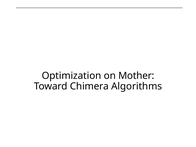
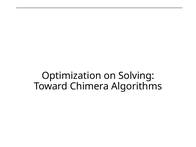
Mother: Mother -> Solving
